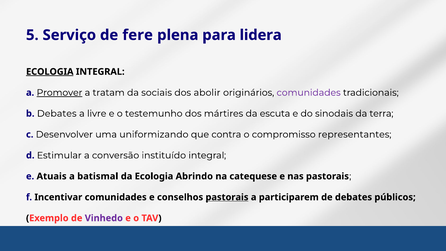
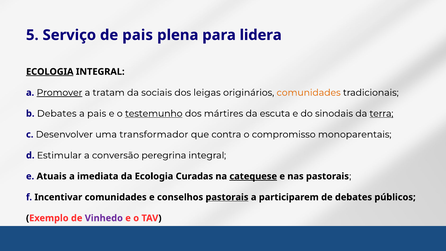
de fere: fere -> pais
abolir: abolir -> leigas
comunidades at (309, 93) colour: purple -> orange
a livre: livre -> pais
testemunho underline: none -> present
terra underline: none -> present
uniformizando: uniformizando -> transformador
representantes: representantes -> monoparentais
instituído: instituído -> peregrina
batismal: batismal -> imediata
Abrindo: Abrindo -> Curadas
catequese underline: none -> present
